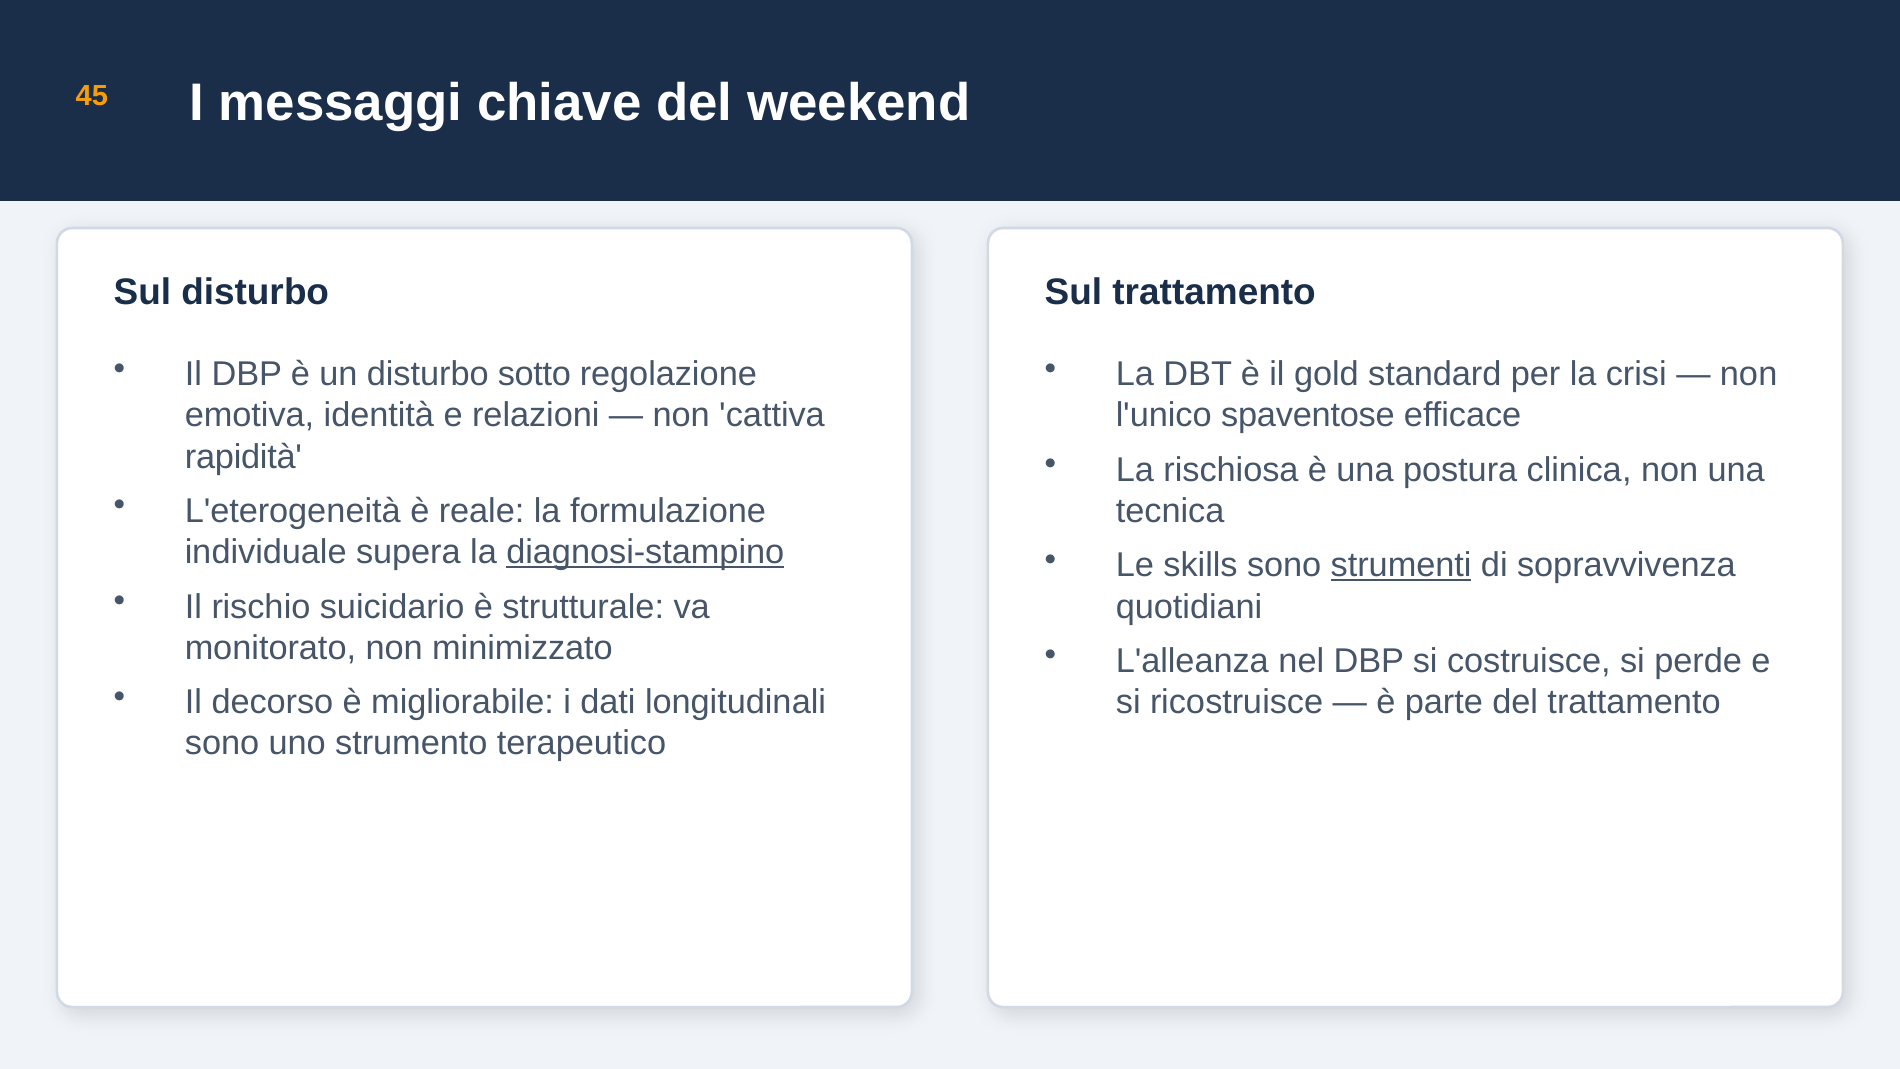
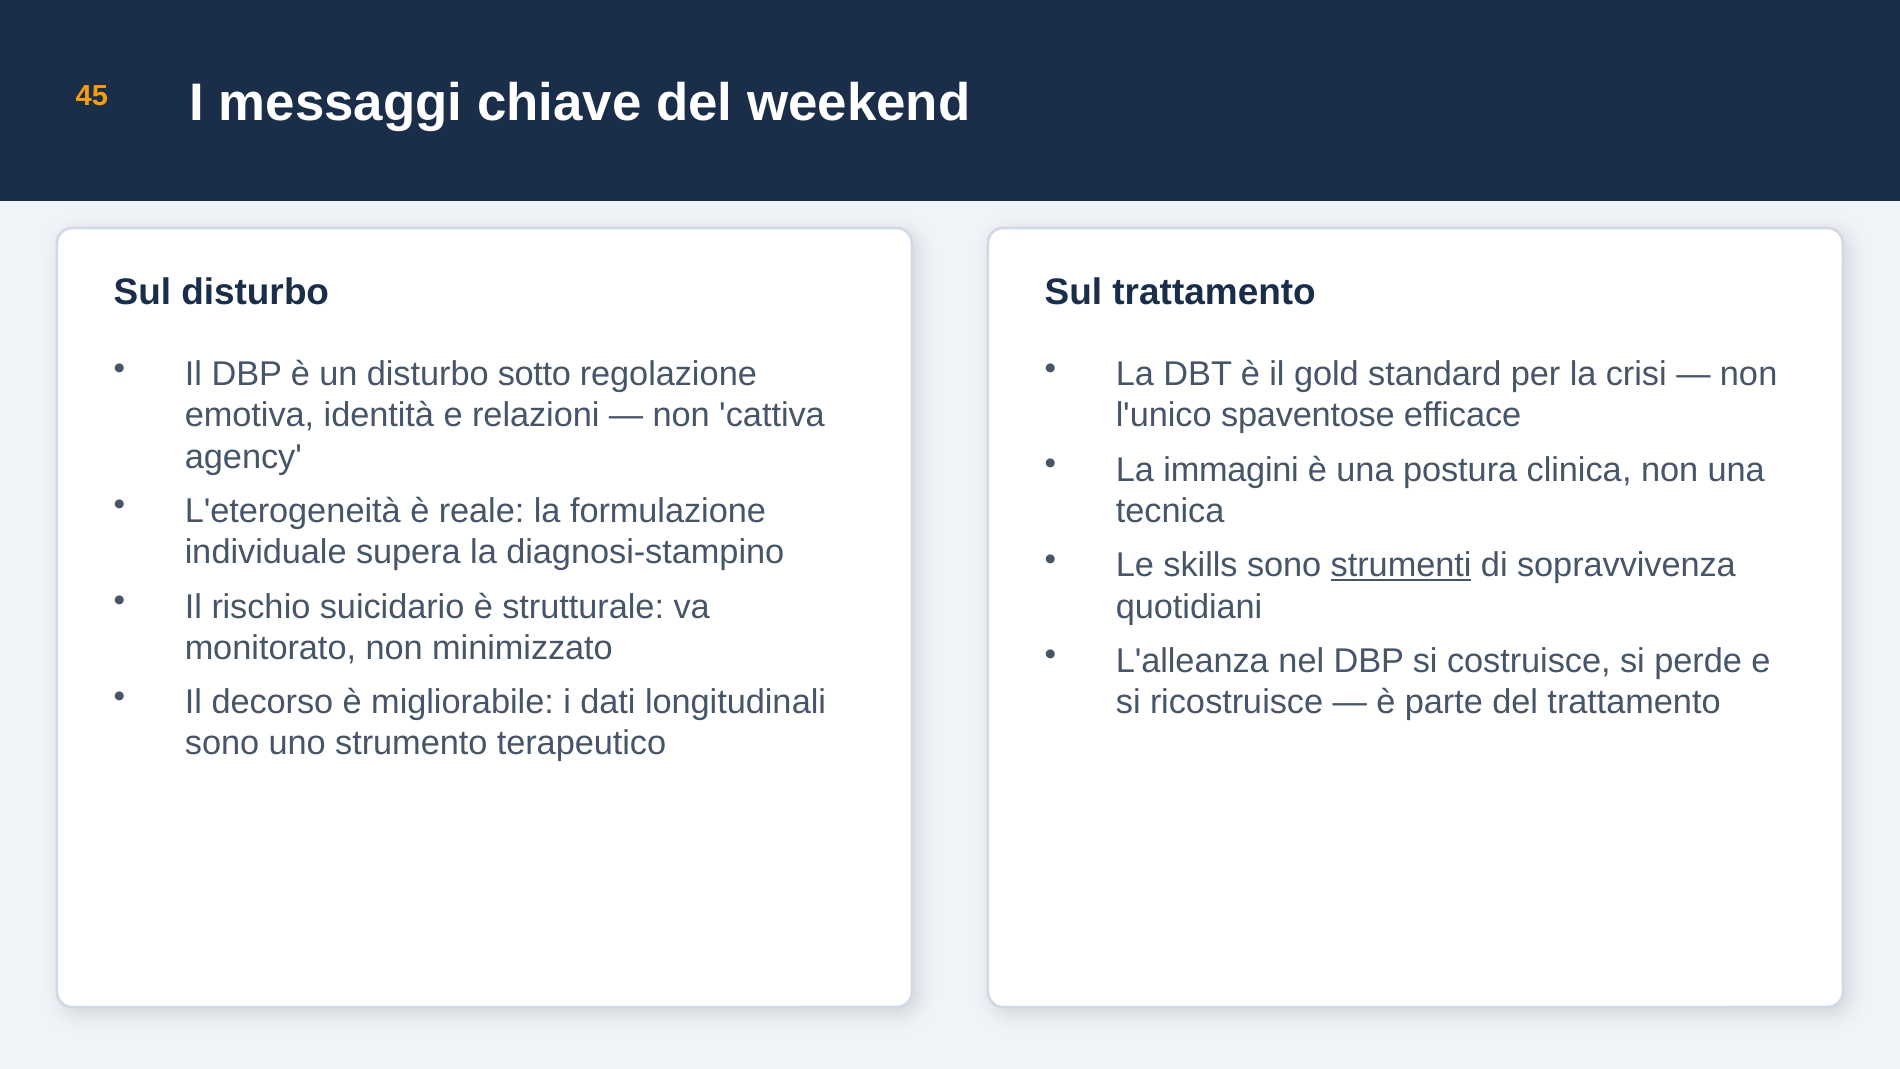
rapidità: rapidità -> agency
rischiosa: rischiosa -> immagini
diagnosi-stampino underline: present -> none
